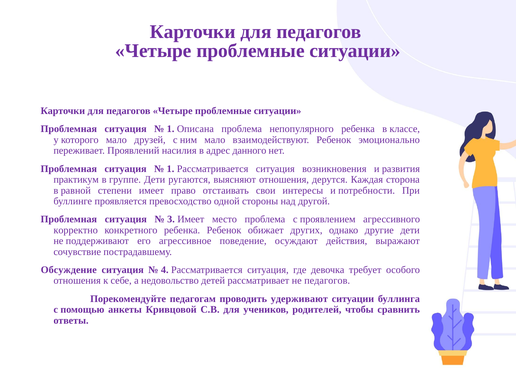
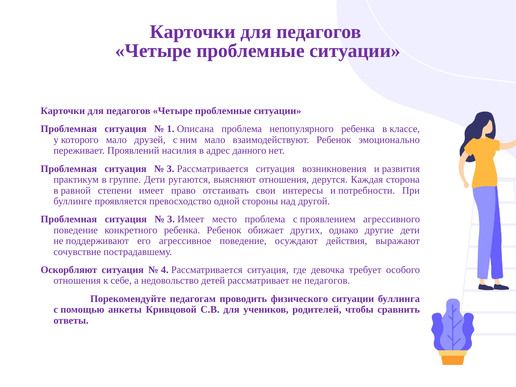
1 at (170, 169): 1 -> 3
корректно at (76, 230): корректно -> поведение
Обсуждение: Обсуждение -> Оскорбляют
удерживают: удерживают -> физического
